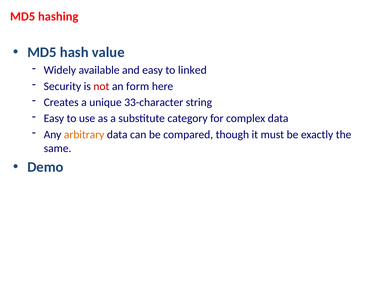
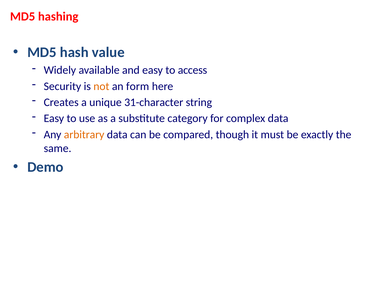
linked: linked -> access
not colour: red -> orange
33-character: 33-character -> 31-character
